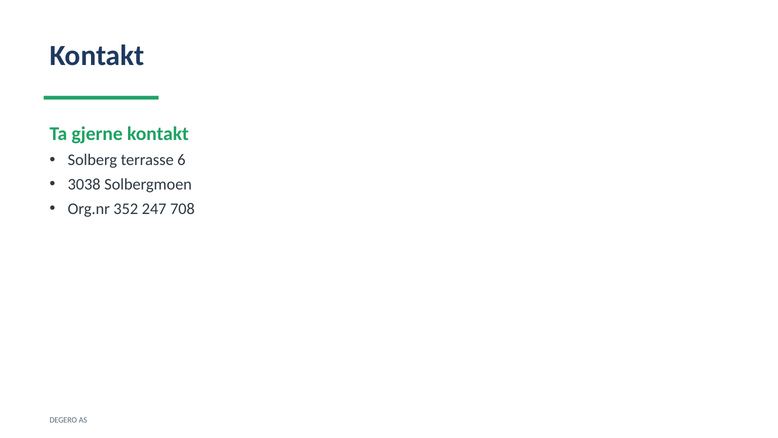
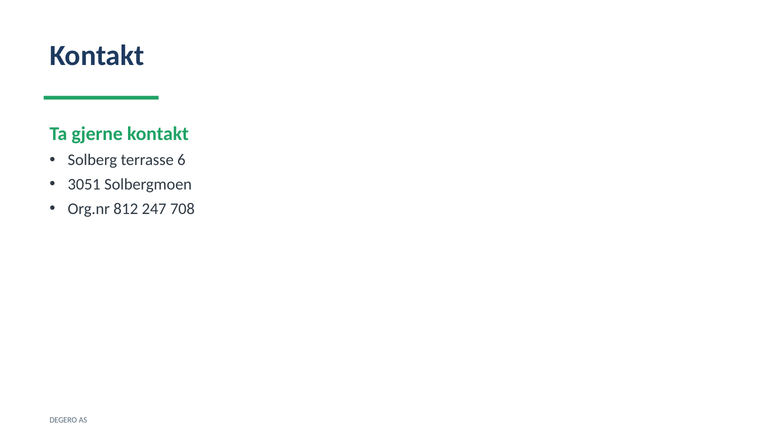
3038: 3038 -> 3051
352: 352 -> 812
